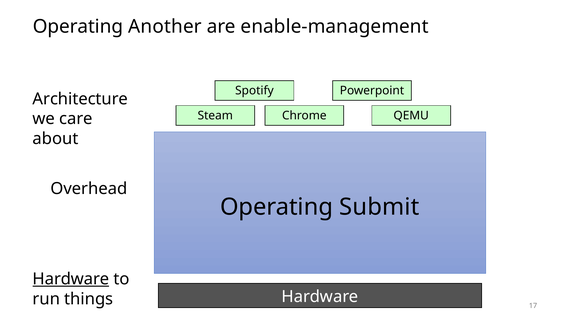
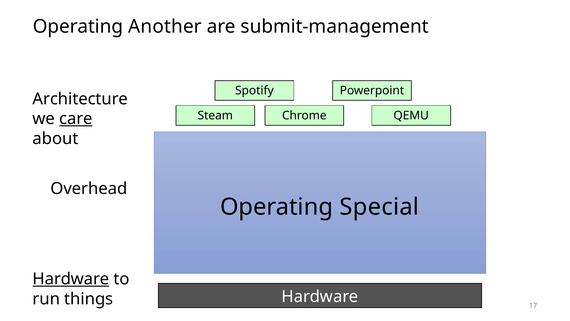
enable-management: enable-management -> submit-management
care underline: none -> present
Submit: Submit -> Special
